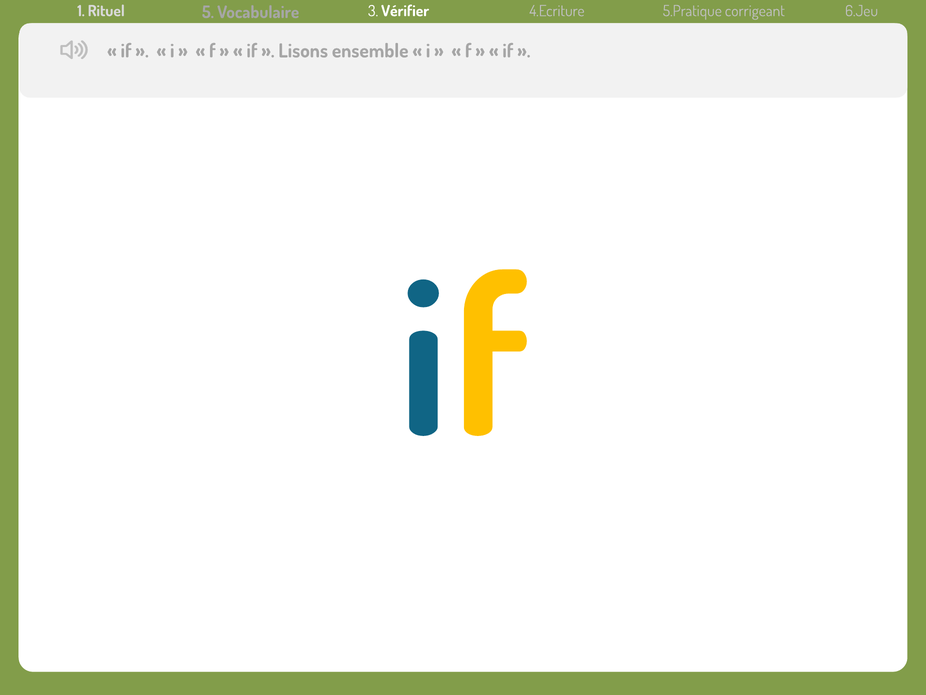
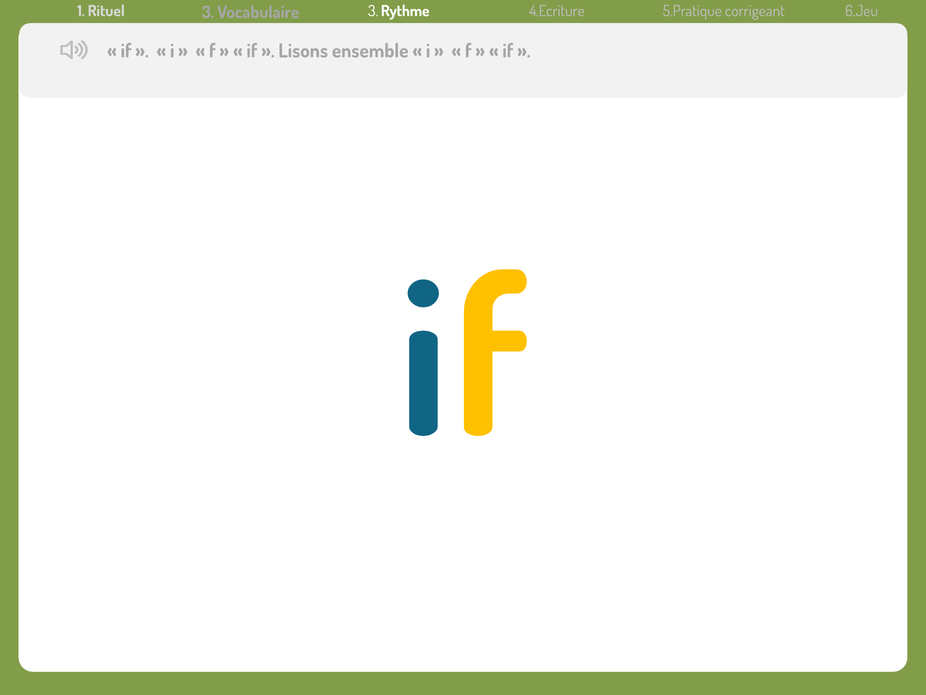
Rituel 5: 5 -> 3
Vérifier: Vérifier -> Rythme
